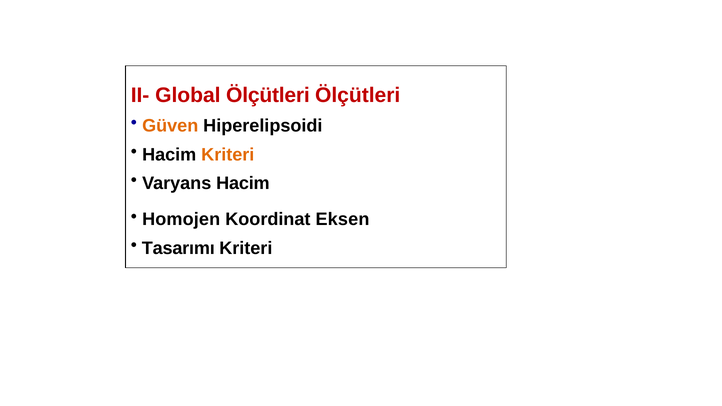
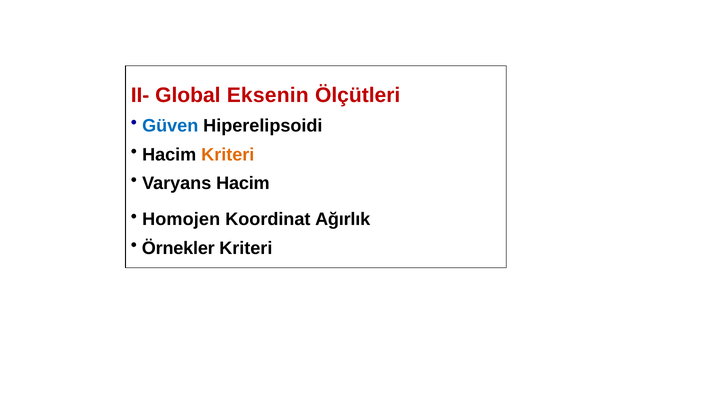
Global Ölçütleri: Ölçütleri -> Eksenin
Güven colour: orange -> blue
Eksen: Eksen -> Ağırlık
Tasarımı: Tasarımı -> Örnekler
